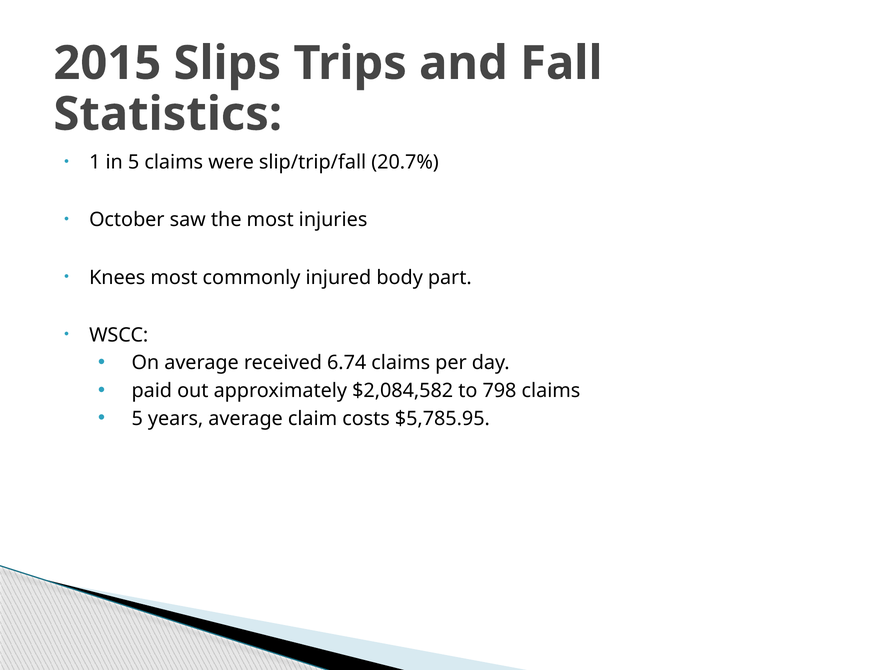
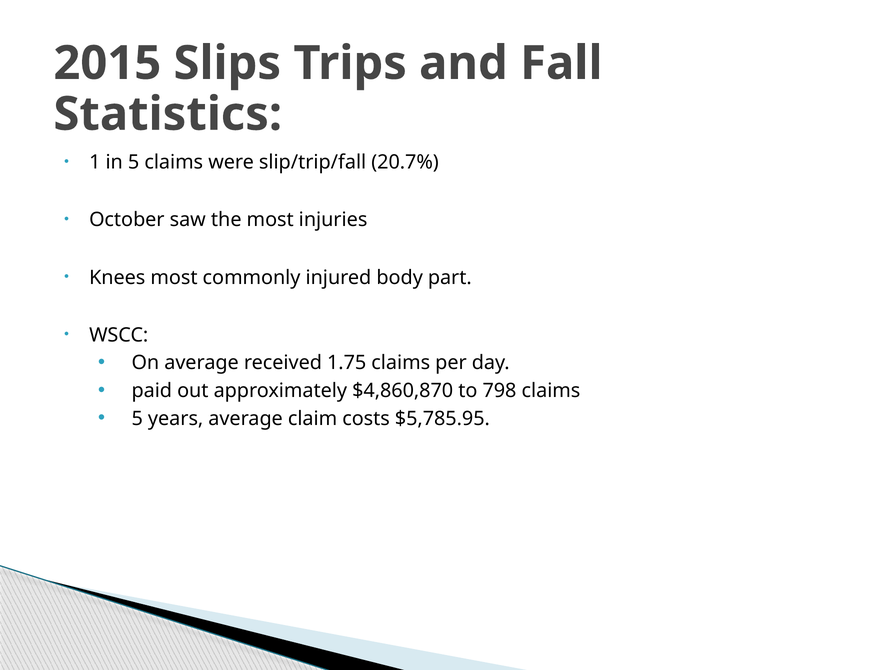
6.74: 6.74 -> 1.75
$2,084,582: $2,084,582 -> $4,860,870
